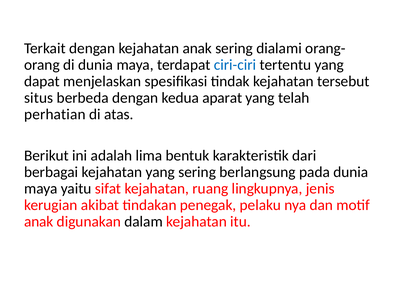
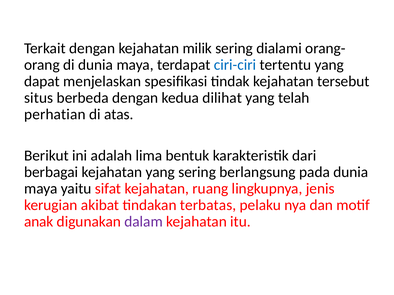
kejahatan anak: anak -> milik
aparat: aparat -> dilihat
penegak: penegak -> terbatas
dalam colour: black -> purple
